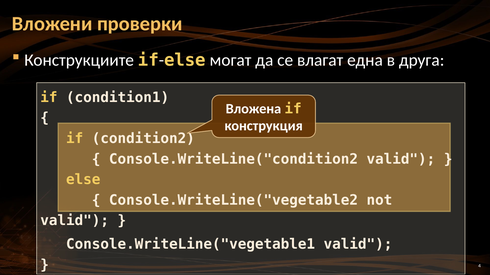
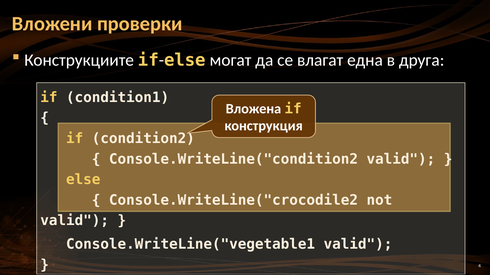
Console.WriteLine("vegetable2: Console.WriteLine("vegetable2 -> Console.WriteLine("crocodile2
